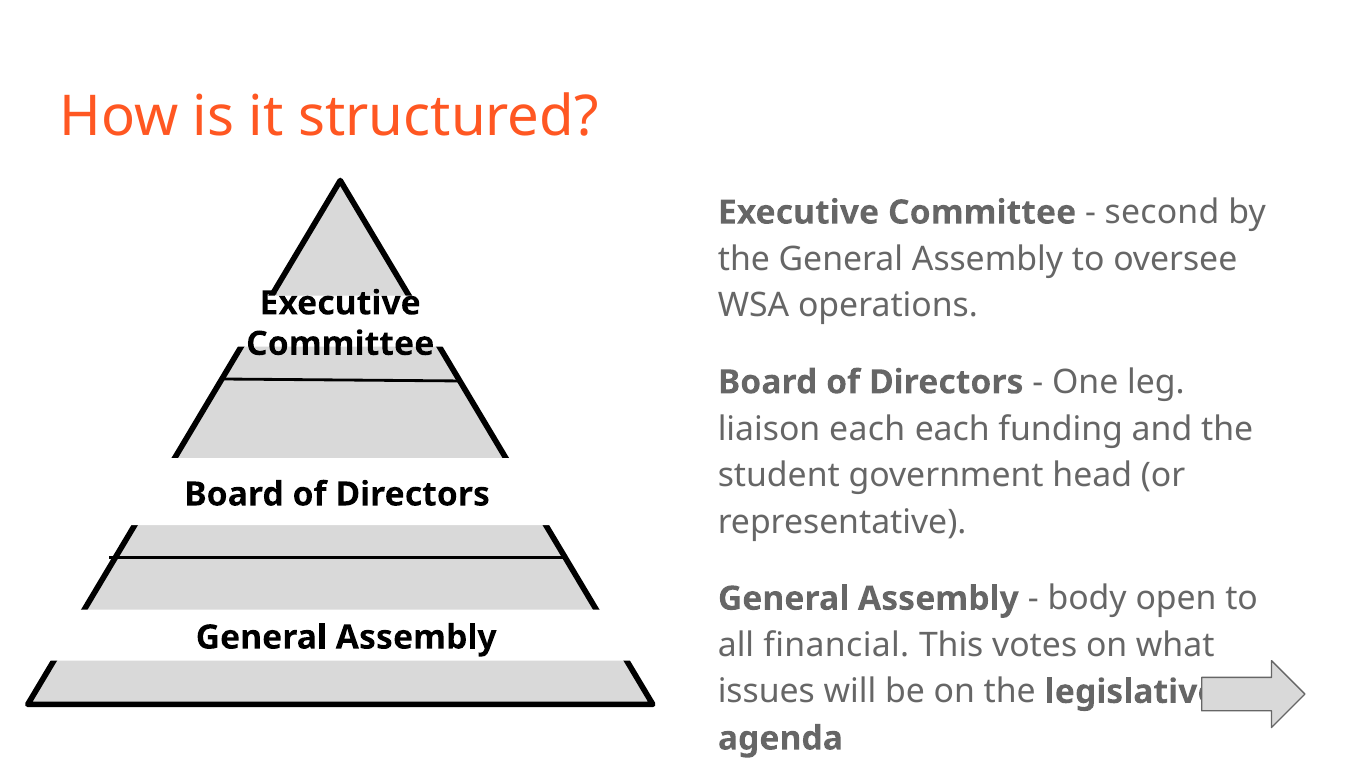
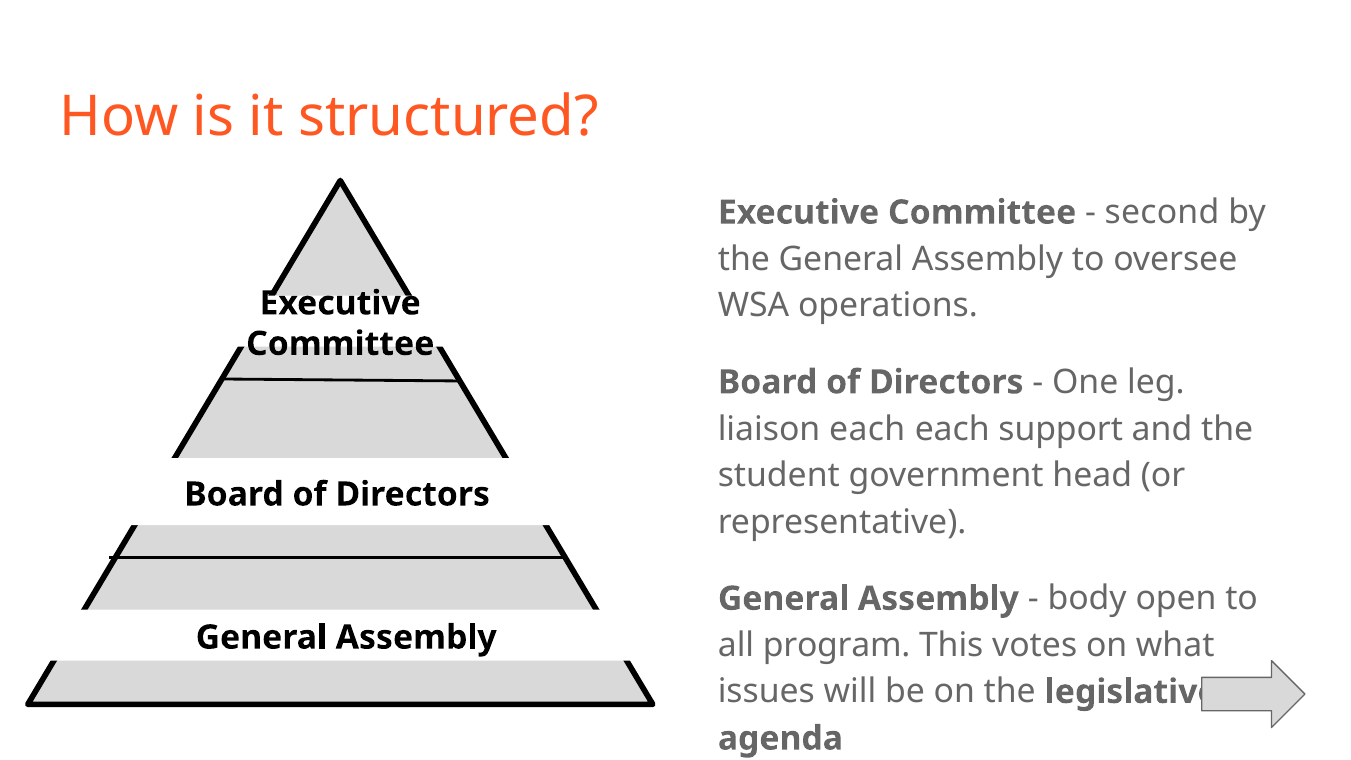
funding: funding -> support
financial: financial -> program
